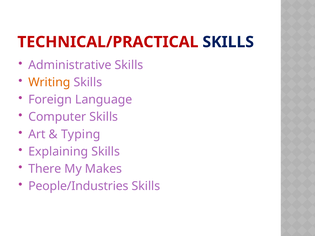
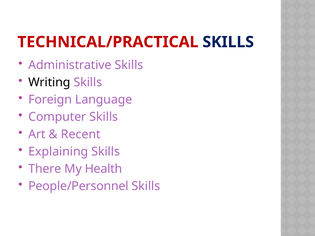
Writing colour: orange -> black
Typing: Typing -> Recent
Makes: Makes -> Health
People/Industries: People/Industries -> People/Personnel
